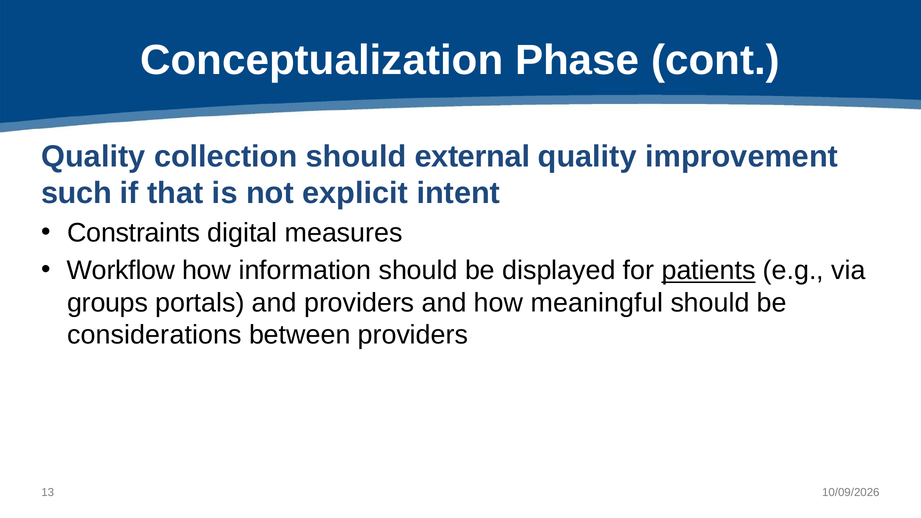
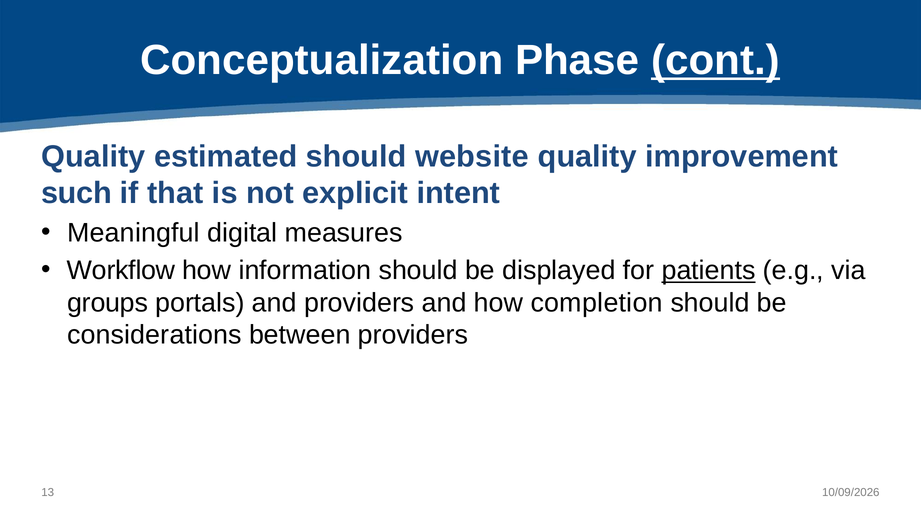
cont underline: none -> present
collection: collection -> estimated
external: external -> website
Constraints: Constraints -> Meaningful
meaningful: meaningful -> completion
